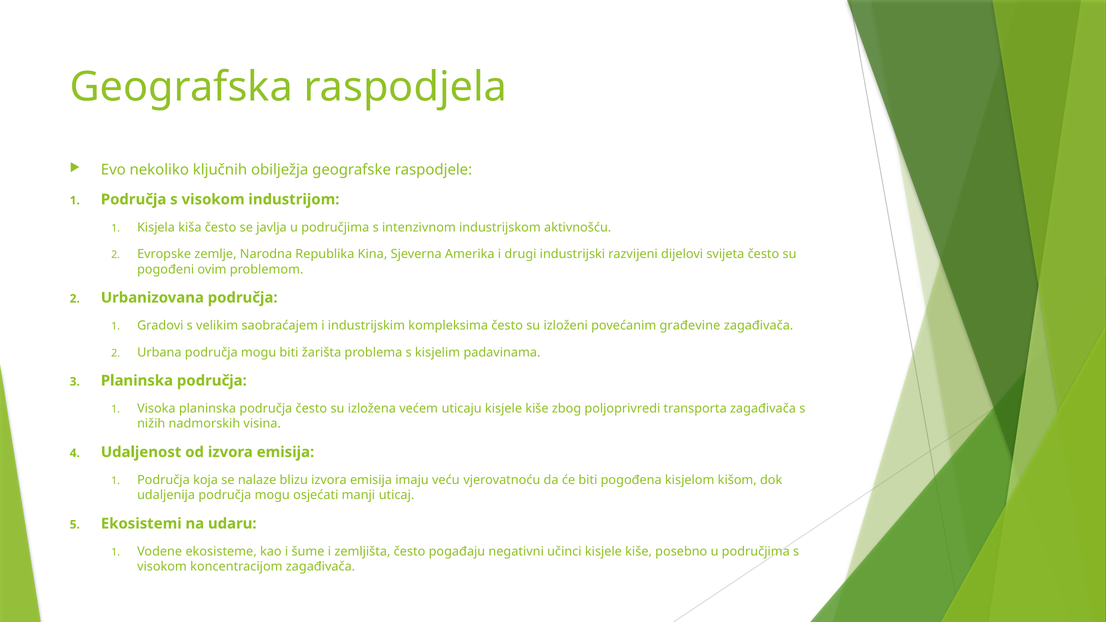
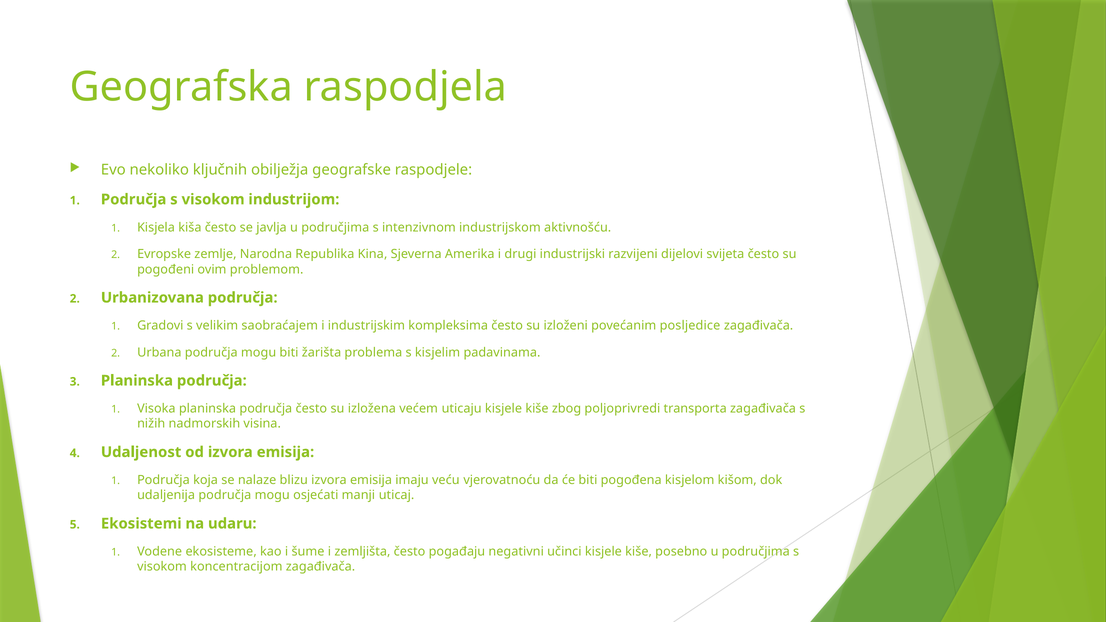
građevine: građevine -> posljedice
